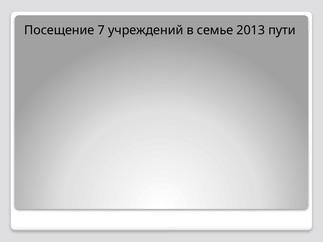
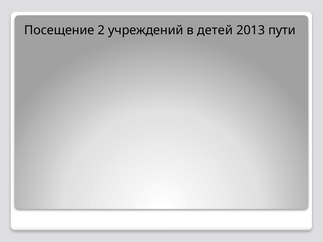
7: 7 -> 2
семье: семье -> детей
